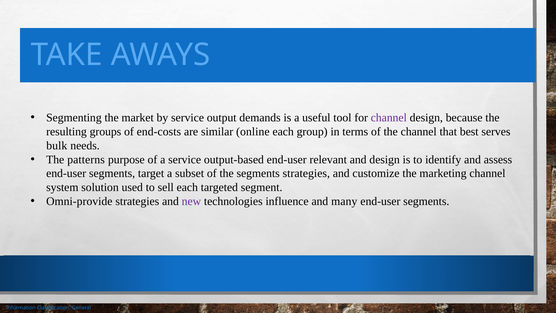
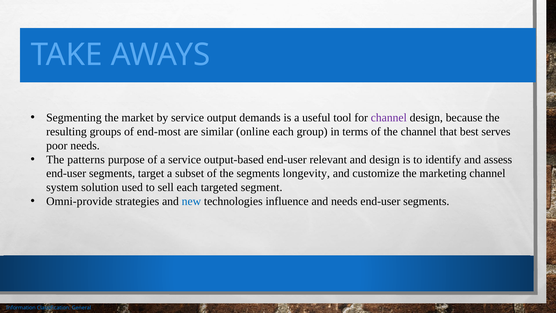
end-costs: end-costs -> end-most
bulk: bulk -> poor
segments strategies: strategies -> longevity
new colour: purple -> blue
and many: many -> needs
